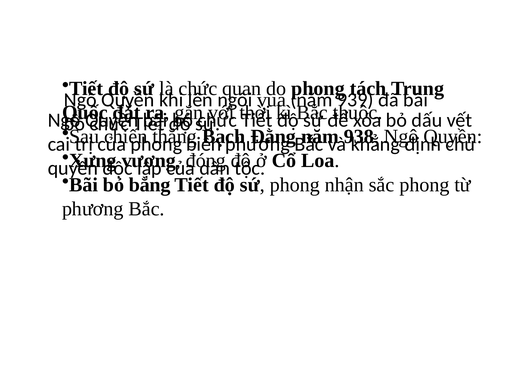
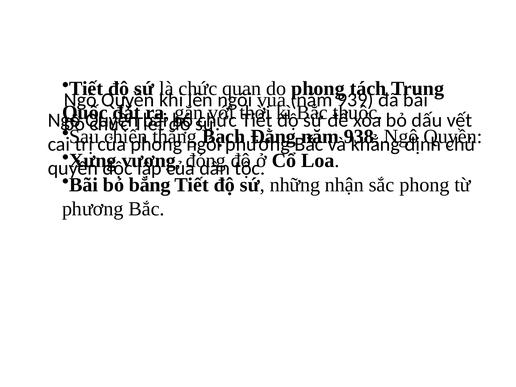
biên at (204, 144): biên -> ngôi
sứ phong: phong -> những
